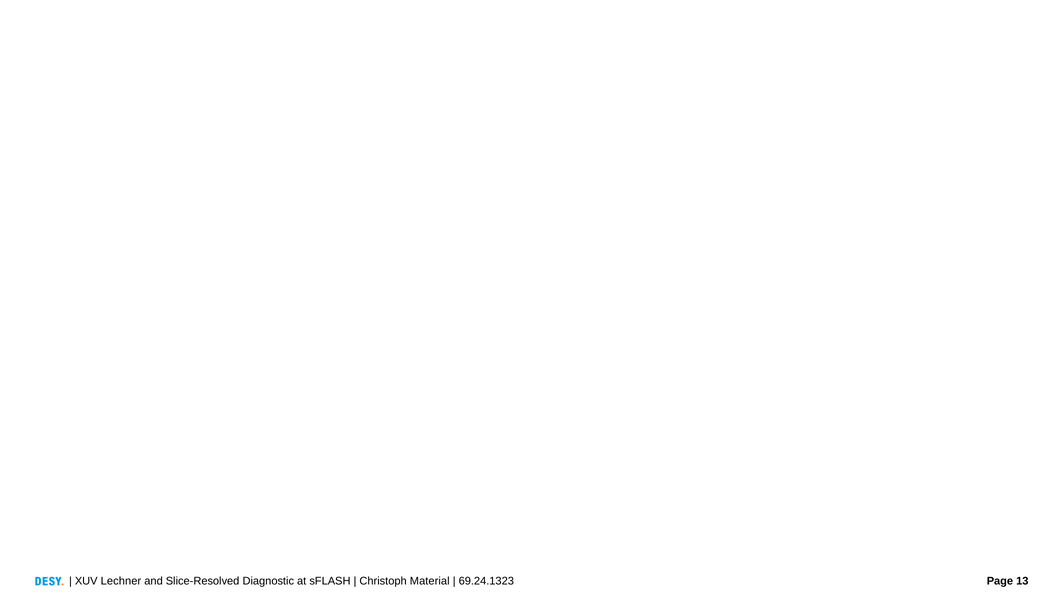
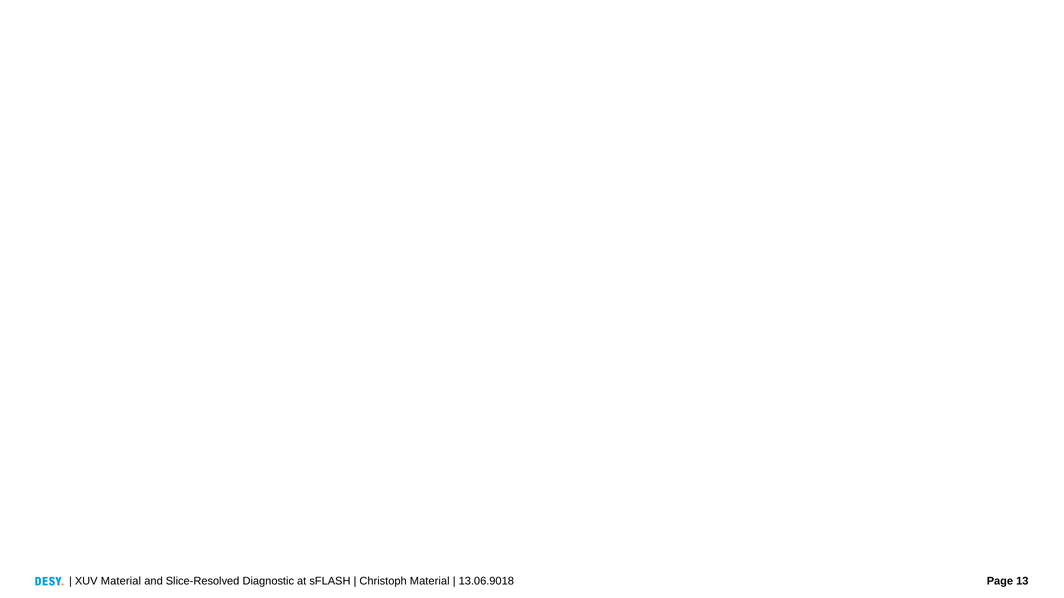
XUV Lechner: Lechner -> Material
69.24.1323: 69.24.1323 -> 13.06.9018
